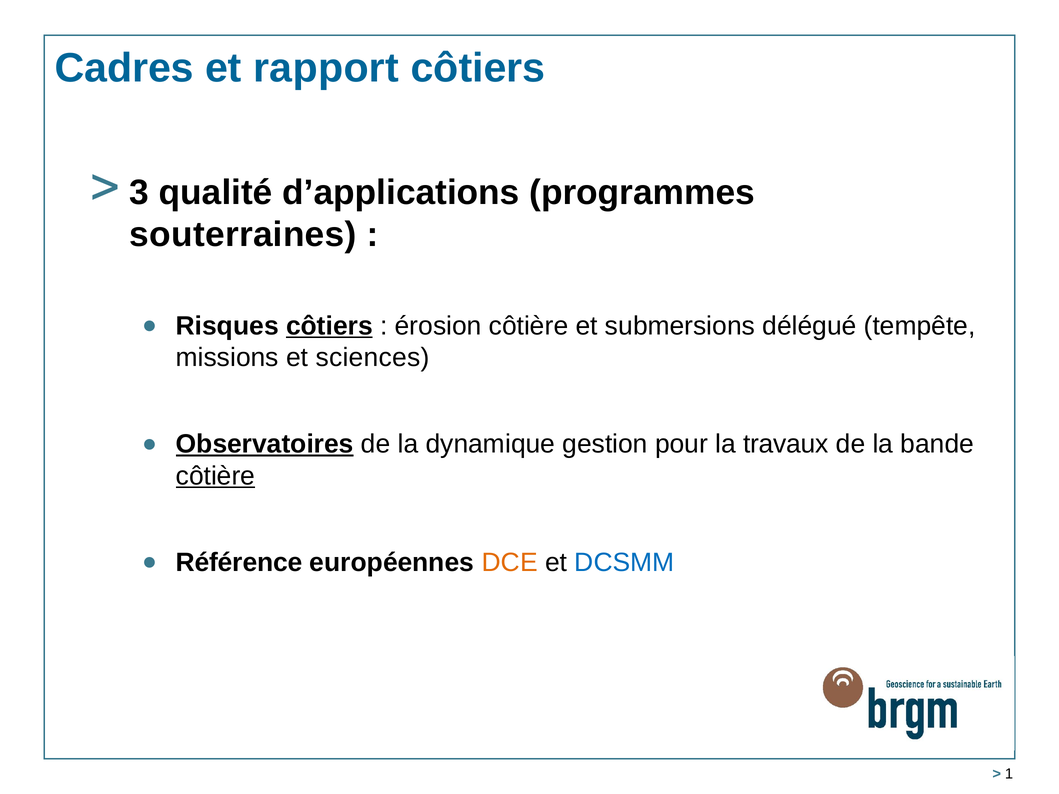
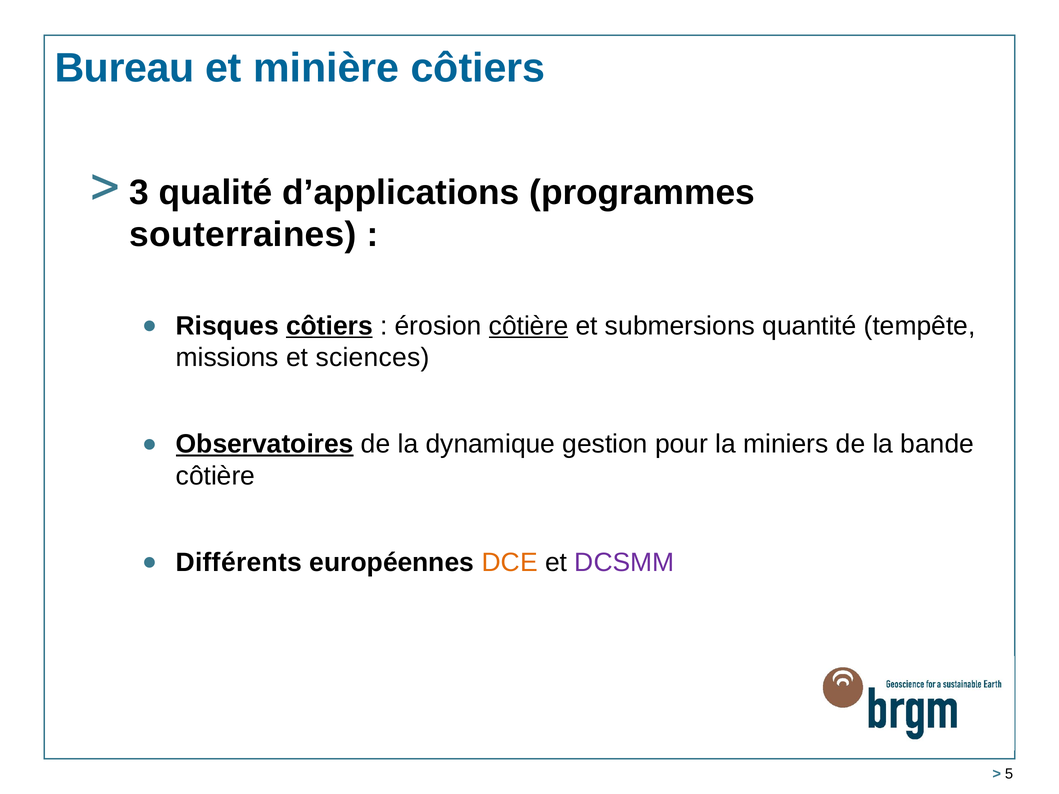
Cadres: Cadres -> Bureau
rapport: rapport -> minière
côtière at (529, 326) underline: none -> present
délégué: délégué -> quantité
travaux: travaux -> miniers
côtière at (215, 476) underline: present -> none
Référence: Référence -> Différents
DCSMM colour: blue -> purple
1: 1 -> 5
